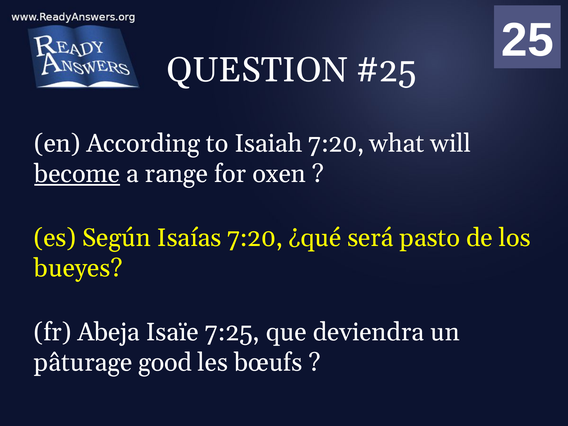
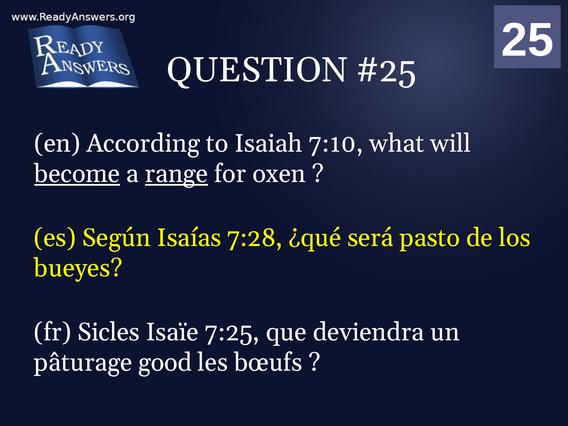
Isaiah 7:20: 7:20 -> 7:10
range underline: none -> present
Isaías 7:20: 7:20 -> 7:28
Abeja: Abeja -> Sicles
